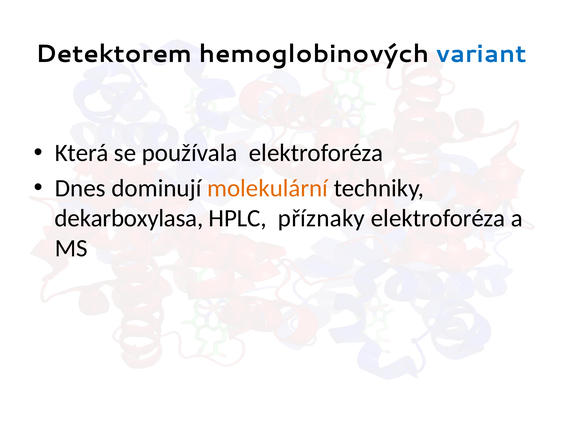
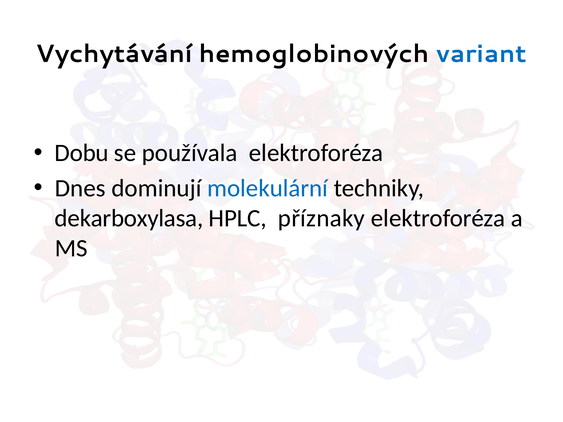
Detektorem: Detektorem -> Vychytávání
Která: Která -> Dobu
molekulární colour: orange -> blue
